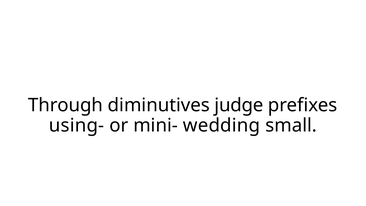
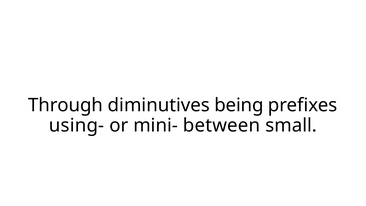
judge: judge -> being
wedding: wedding -> between
